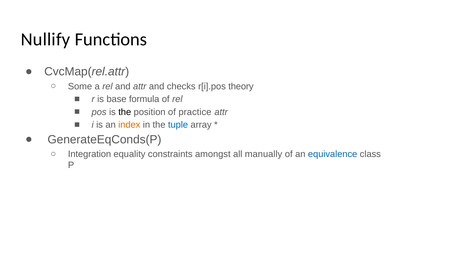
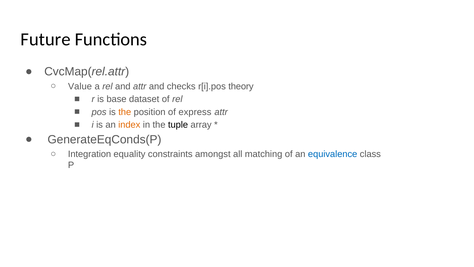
Nullify: Nullify -> Future
Some: Some -> Value
formula: formula -> dataset
the at (125, 112) colour: black -> orange
practice: practice -> express
tuple colour: blue -> black
manually: manually -> matching
